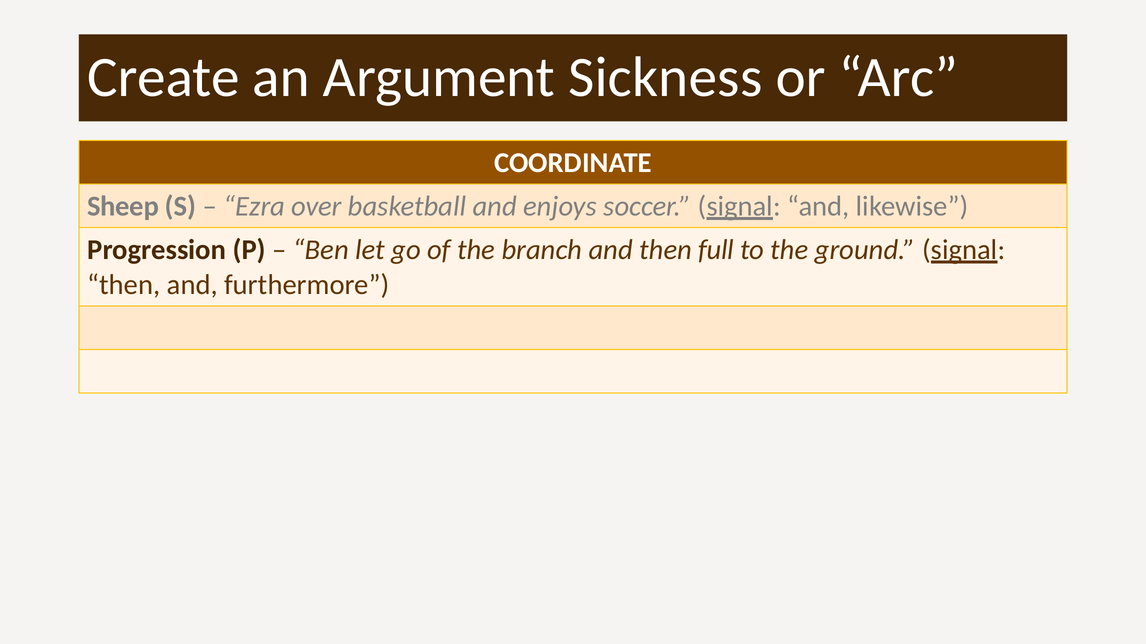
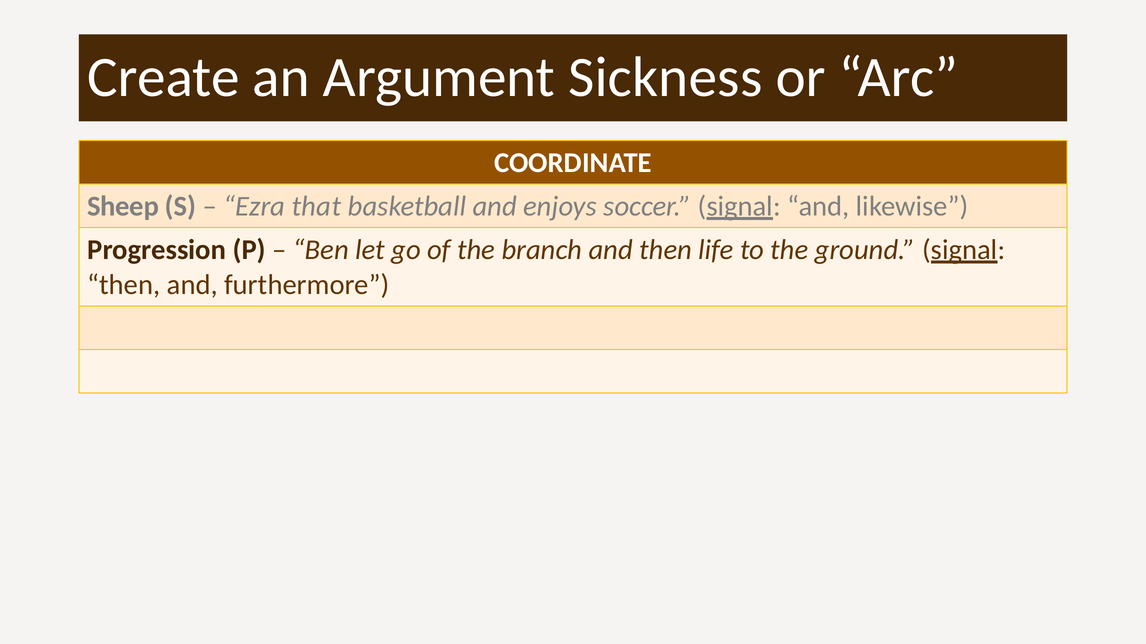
over: over -> that
full: full -> life
